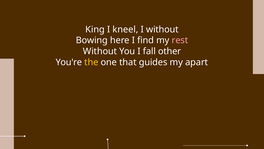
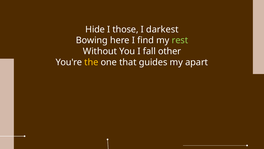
King: King -> Hide
kneel: kneel -> those
I without: without -> darkest
rest colour: pink -> light green
